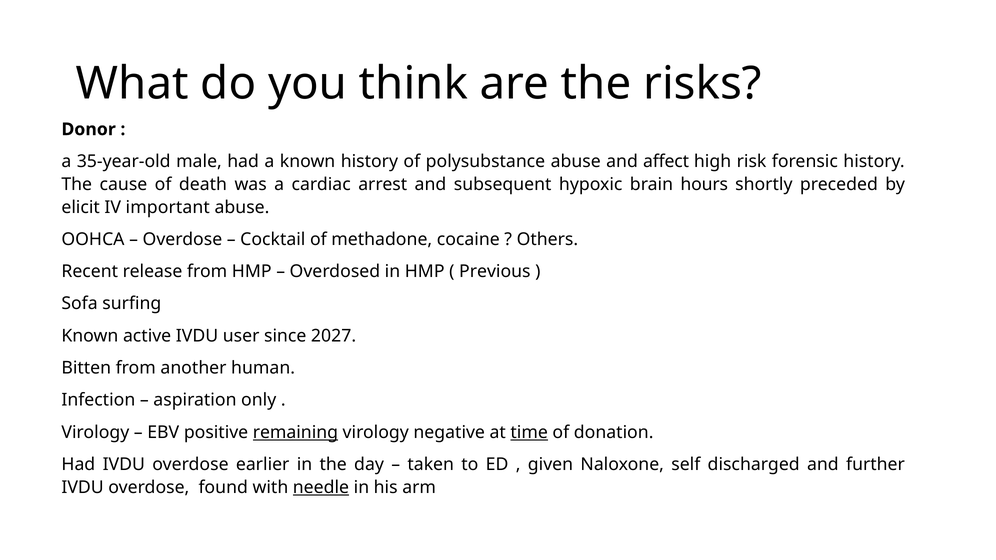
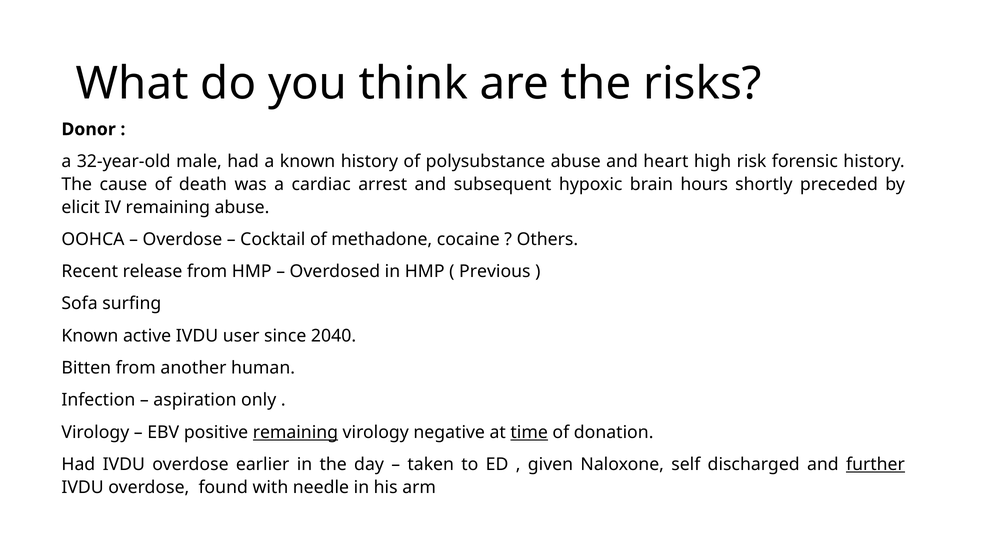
35-year-old: 35-year-old -> 32-year-old
affect: affect -> heart
IV important: important -> remaining
2027: 2027 -> 2040
further underline: none -> present
needle underline: present -> none
